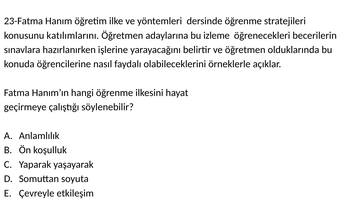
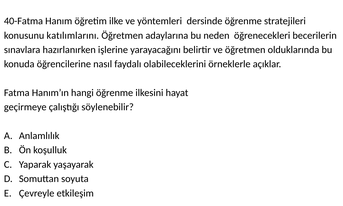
23-Fatma: 23-Fatma -> 40-Fatma
izleme: izleme -> neden
